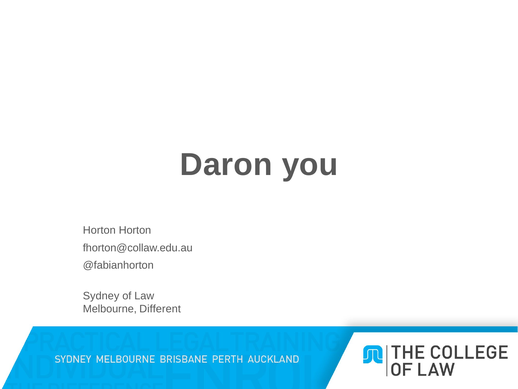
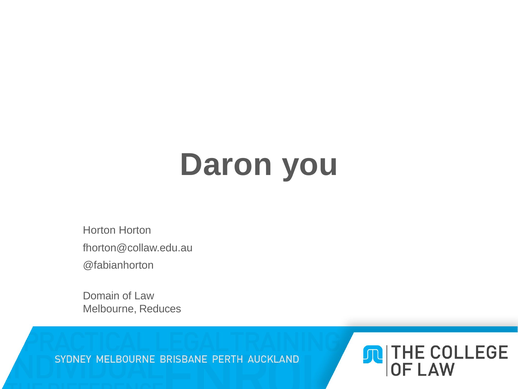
Sydney: Sydney -> Domain
Different: Different -> Reduces
